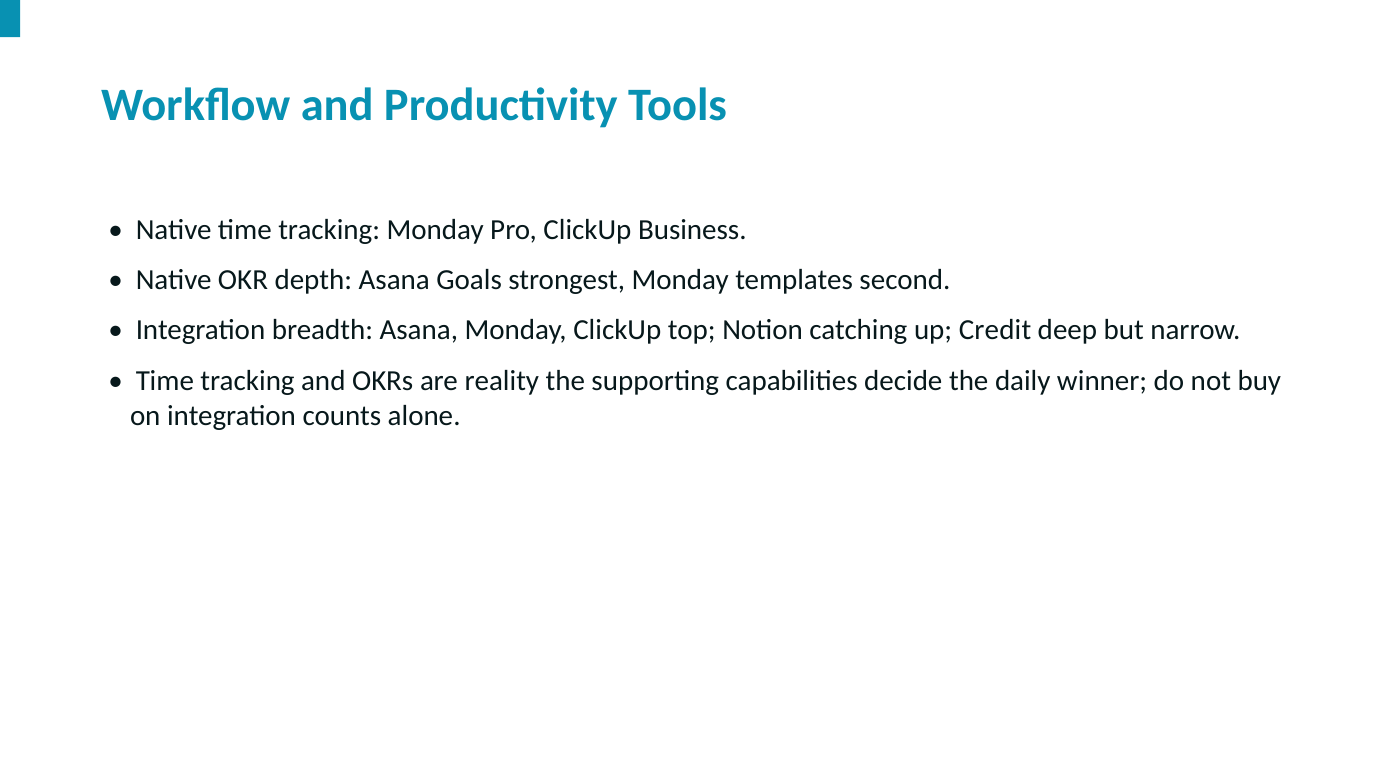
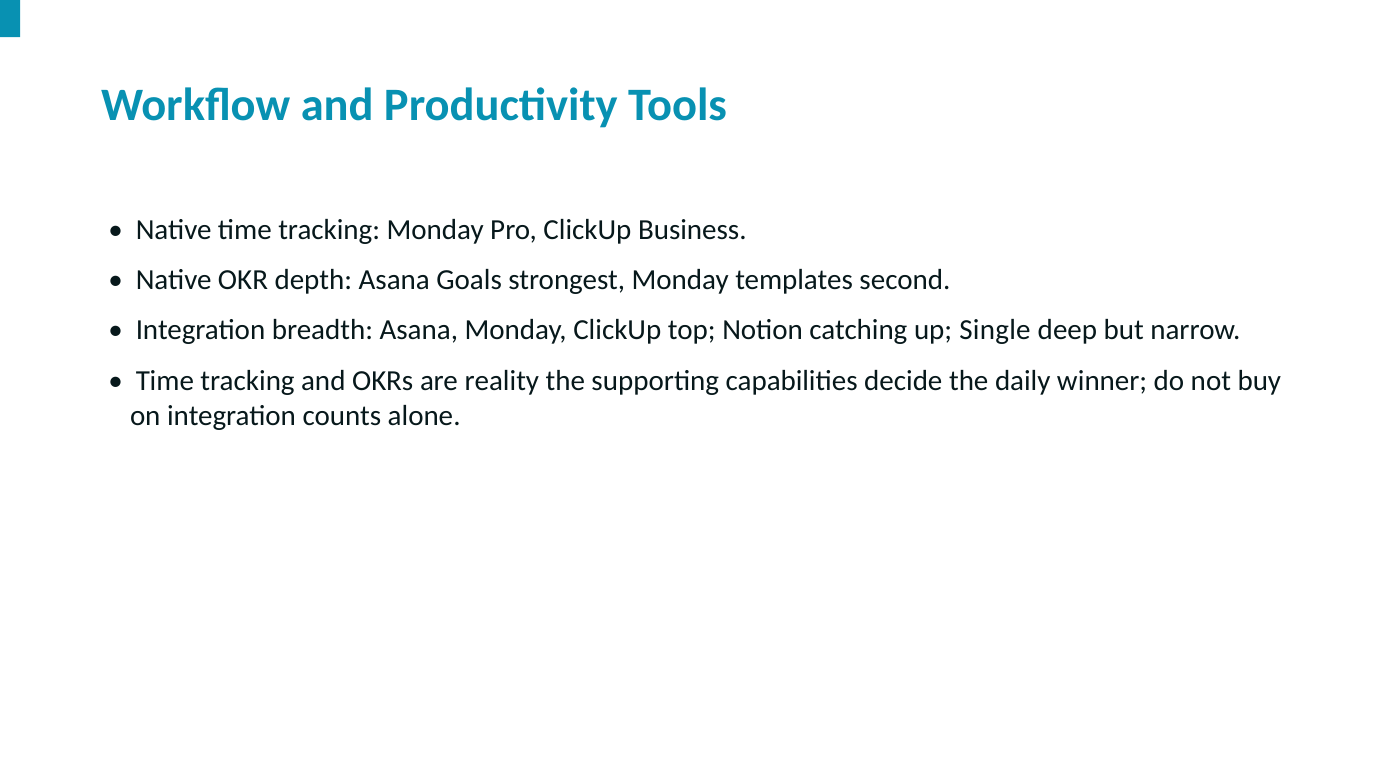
Credit: Credit -> Single
